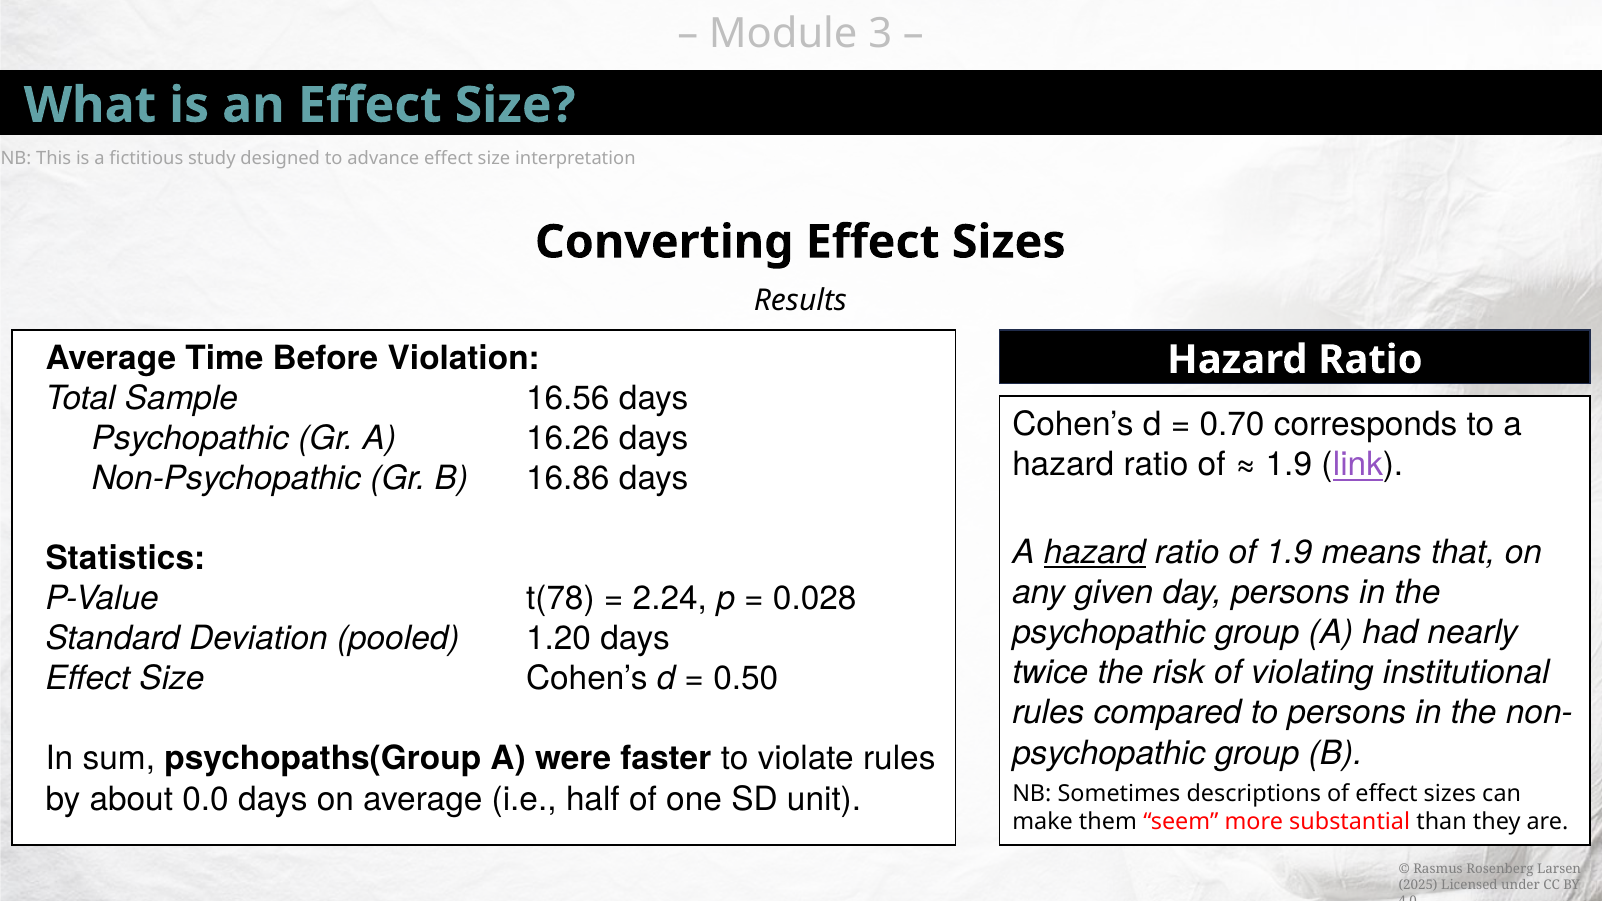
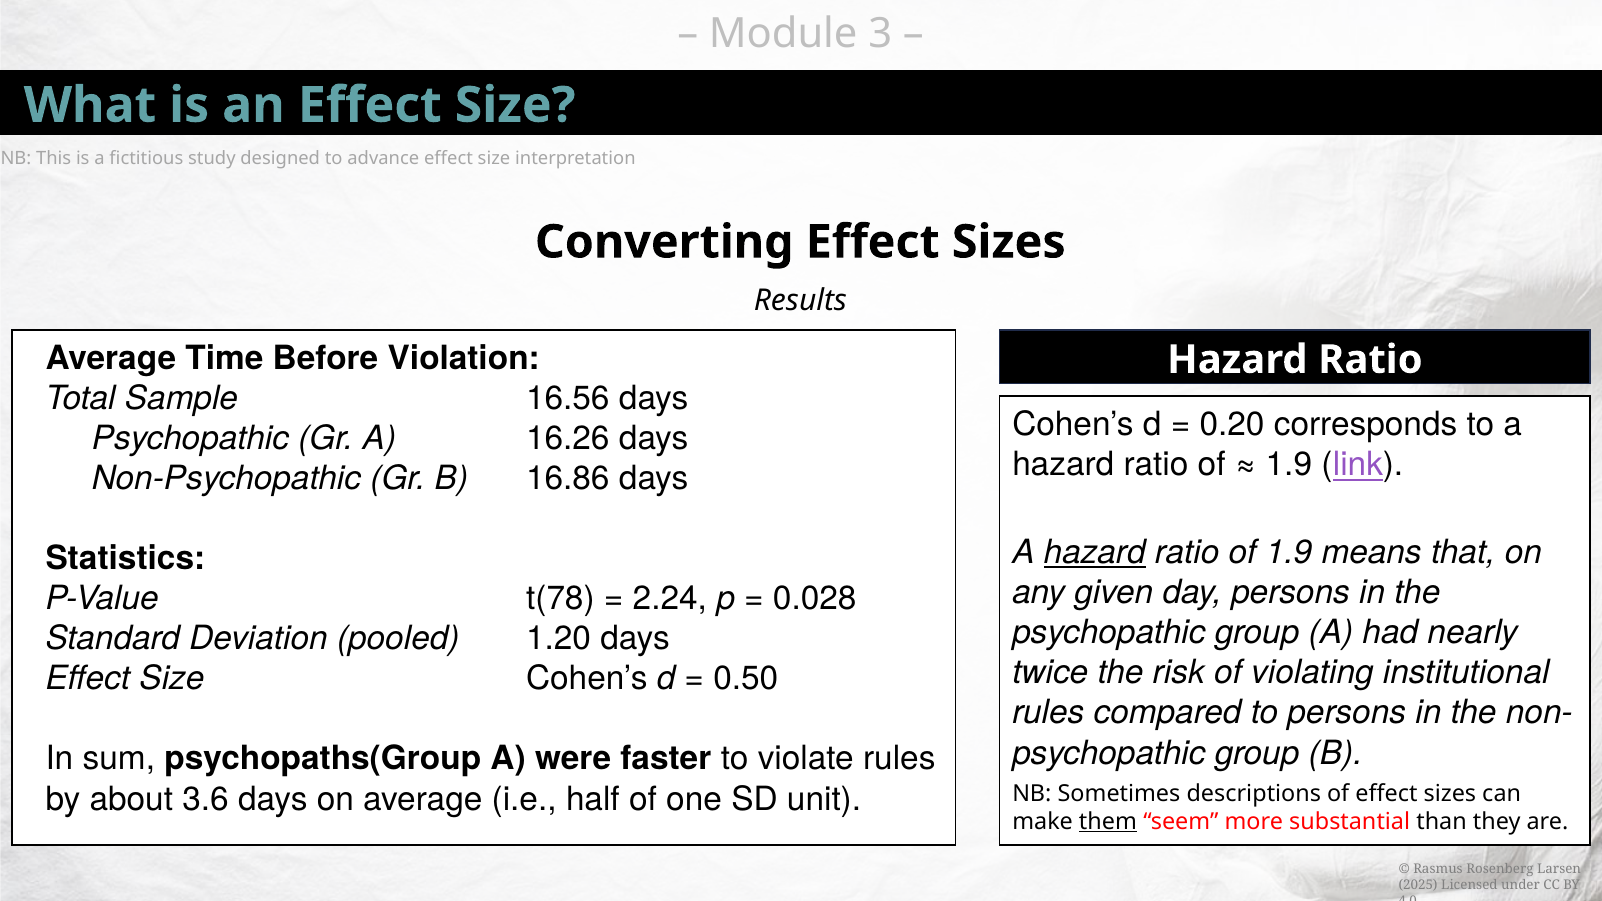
0.70: 0.70 -> 0.20
0.0: 0.0 -> 3.6
them underline: none -> present
